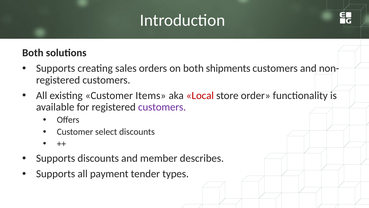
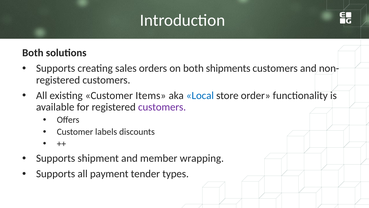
Local colour: red -> blue
select: select -> labels
Supports discounts: discounts -> shipment
describes: describes -> wrapping
